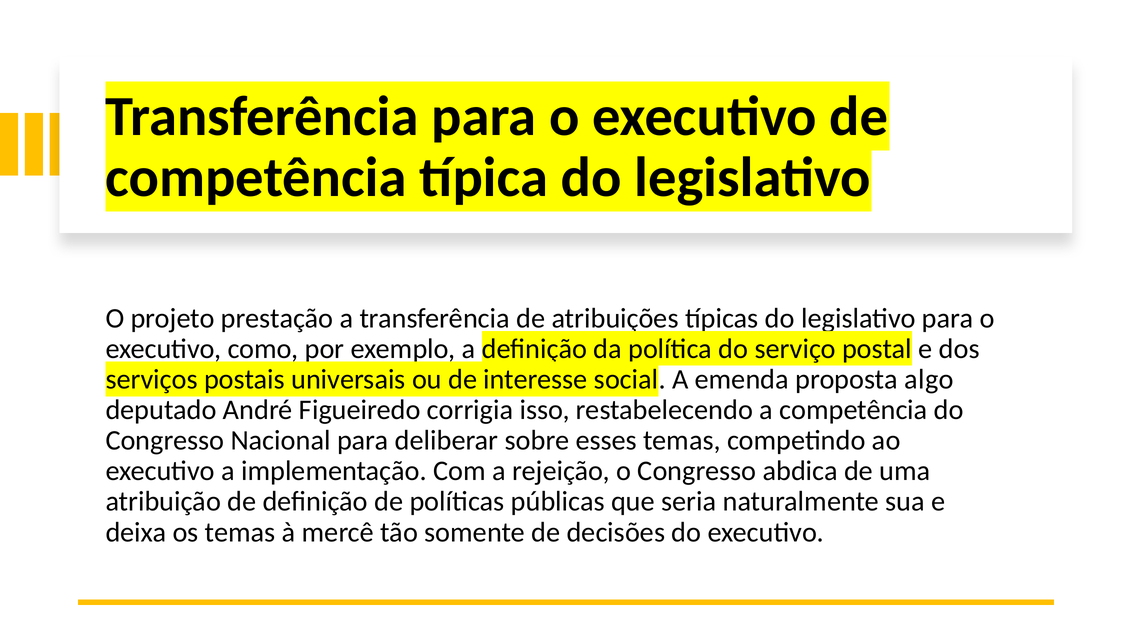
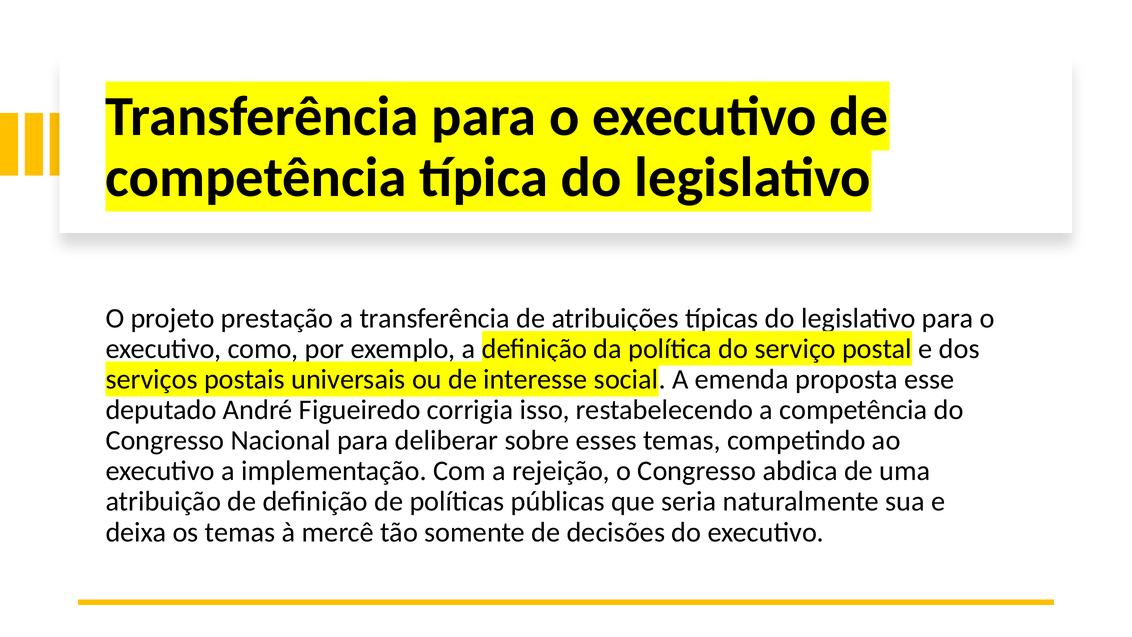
algo: algo -> esse
